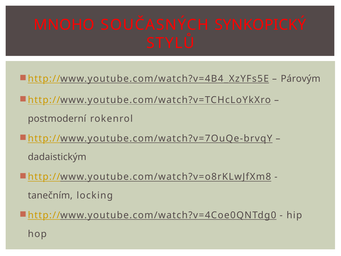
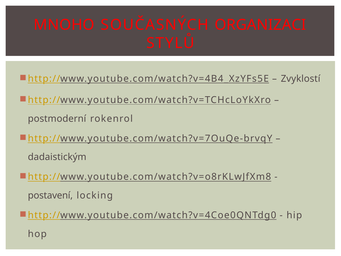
SYNKOPICKÝ: SYNKOPICKÝ -> ORGANIZACI
Párovým: Párovým -> Zvyklostí
tanečním: tanečním -> postavení
